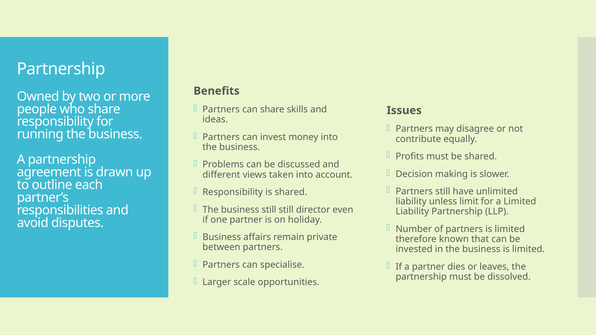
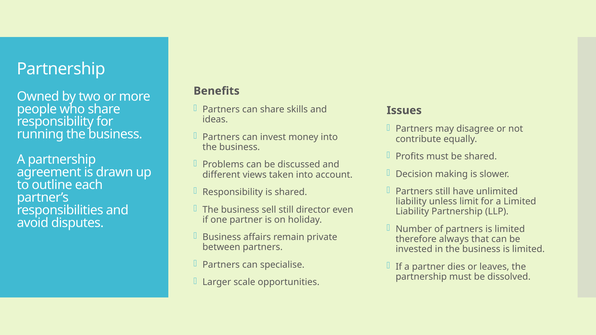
business still: still -> sell
known: known -> always
